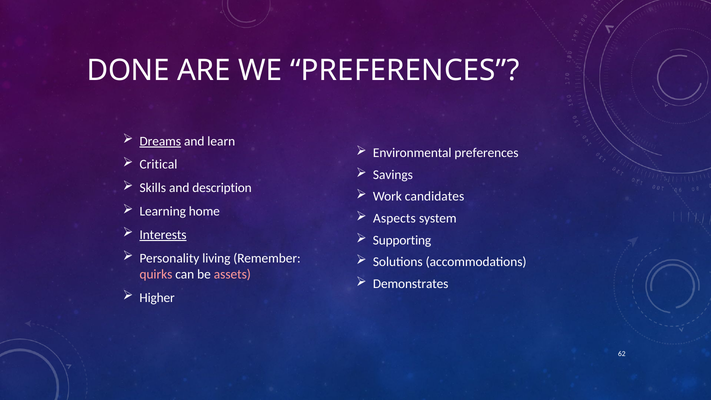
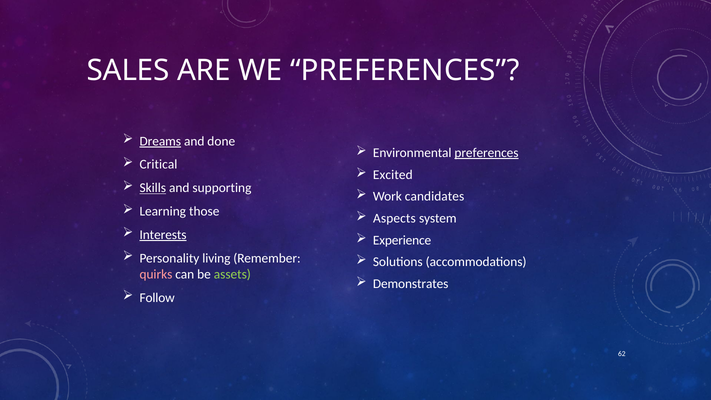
DONE: DONE -> SALES
learn: learn -> done
preferences at (486, 153) underline: none -> present
Savings: Savings -> Excited
Skills underline: none -> present
description: description -> supporting
home: home -> those
Supporting: Supporting -> Experience
assets colour: pink -> light green
Higher: Higher -> Follow
